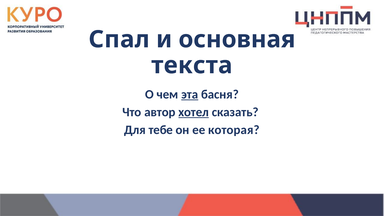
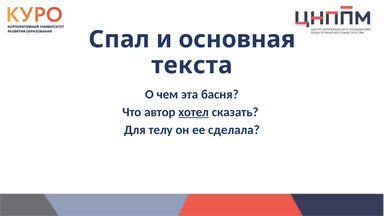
эта underline: present -> none
тебе: тебе -> телу
которая: которая -> сделала
